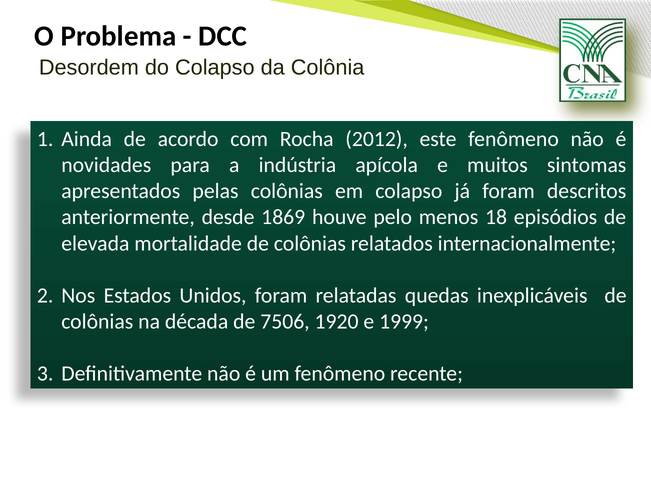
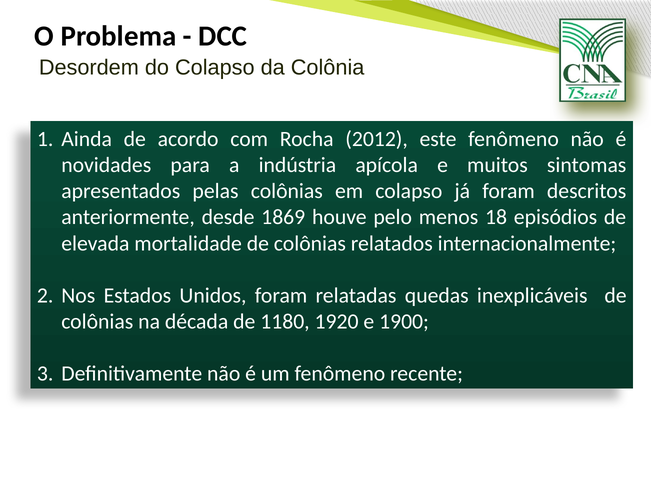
7506: 7506 -> 1180
1999: 1999 -> 1900
